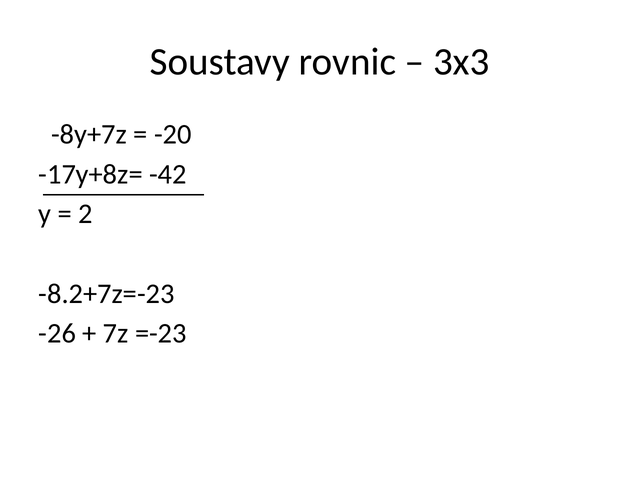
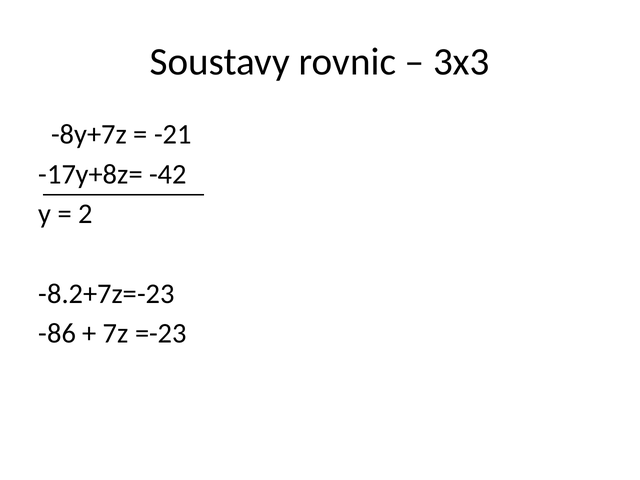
-20: -20 -> -21
-26: -26 -> -86
